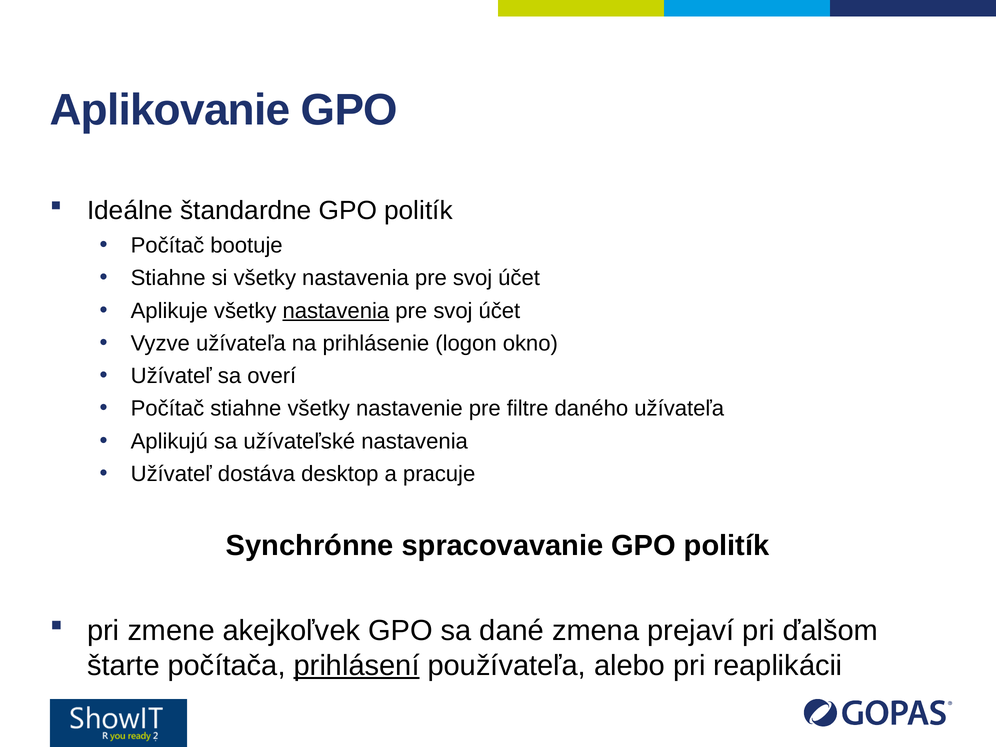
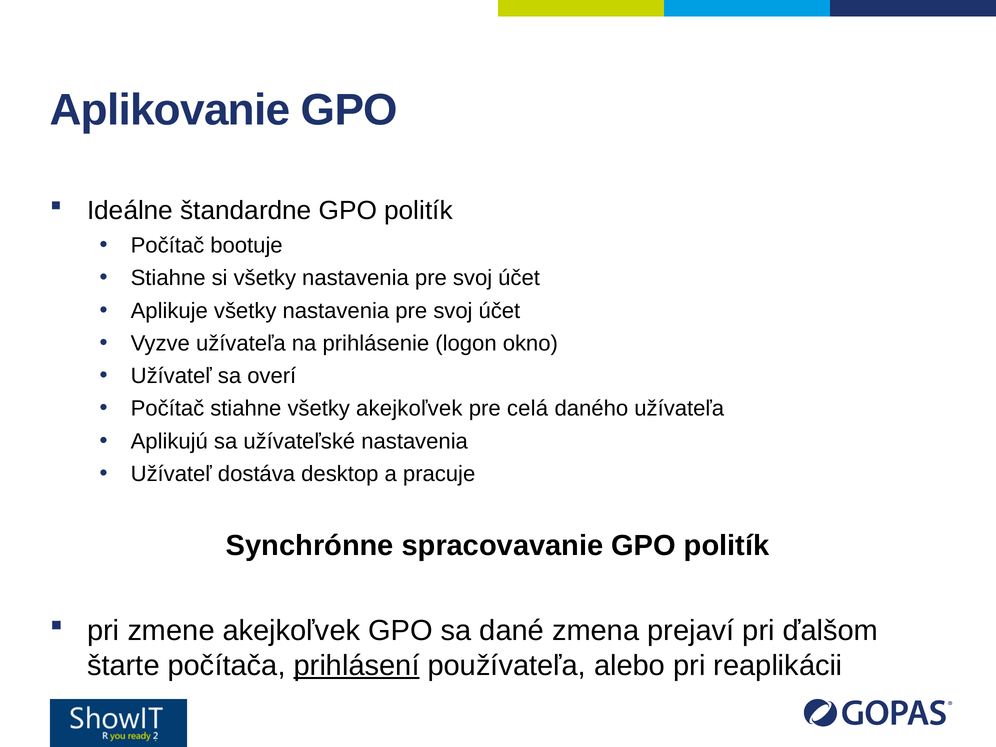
nastavenia at (336, 311) underline: present -> none
všetky nastavenie: nastavenie -> akejkoľvek
filtre: filtre -> celá
